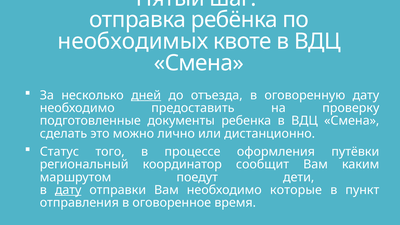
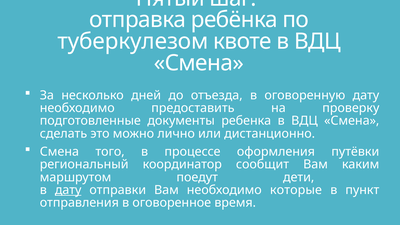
необходимых: необходимых -> туберкулезом
дней underline: present -> none
Статус at (59, 152): Статус -> Смена
